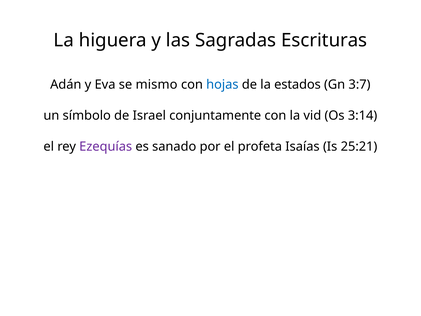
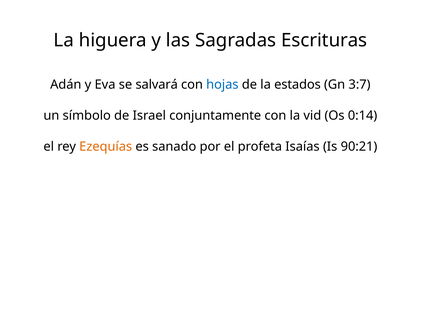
mismo: mismo -> salvará
3:14: 3:14 -> 0:14
Ezequías colour: purple -> orange
25:21: 25:21 -> 90:21
